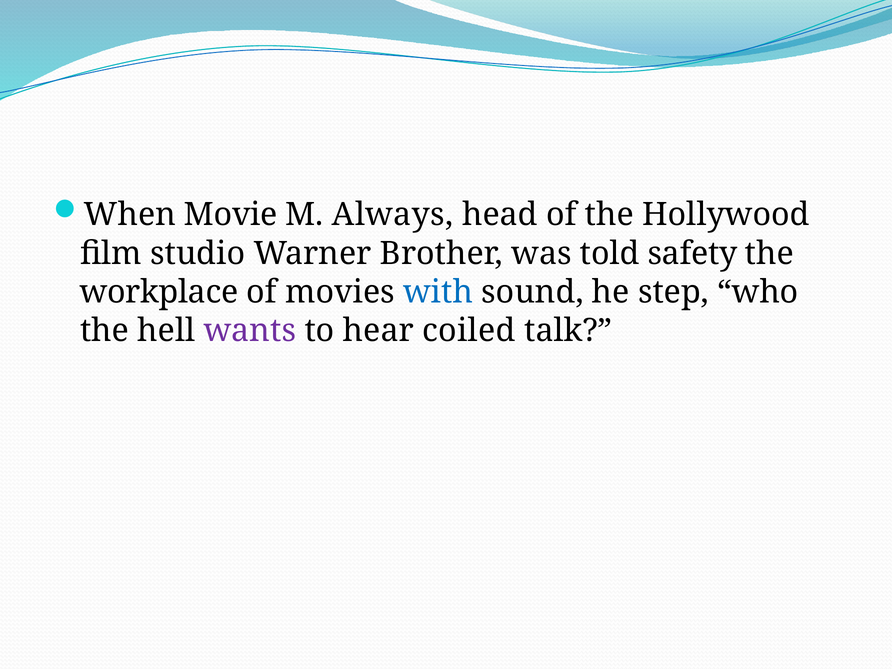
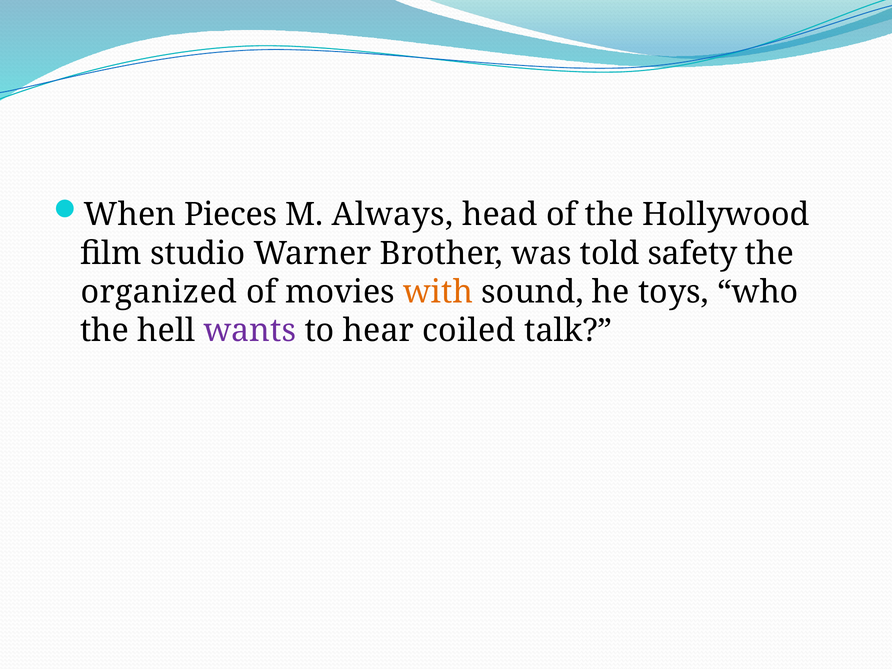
Movie: Movie -> Pieces
workplace: workplace -> organized
with colour: blue -> orange
step: step -> toys
